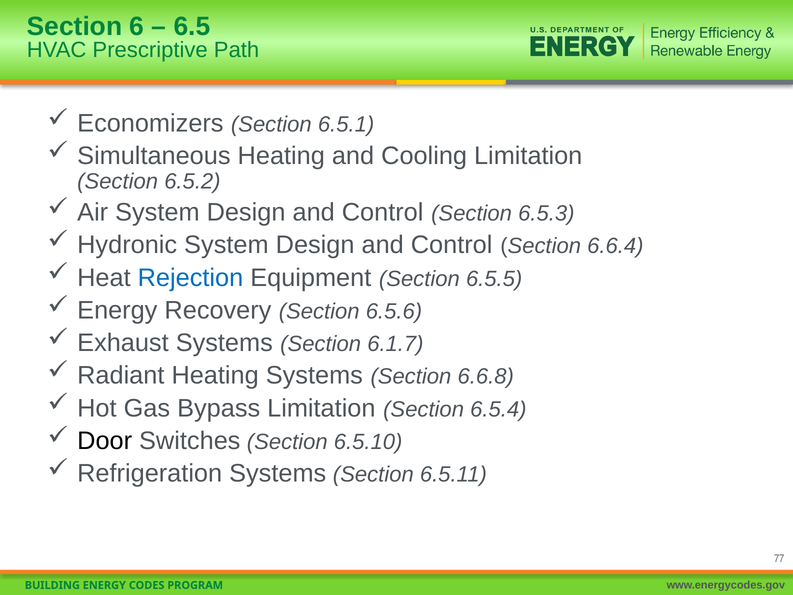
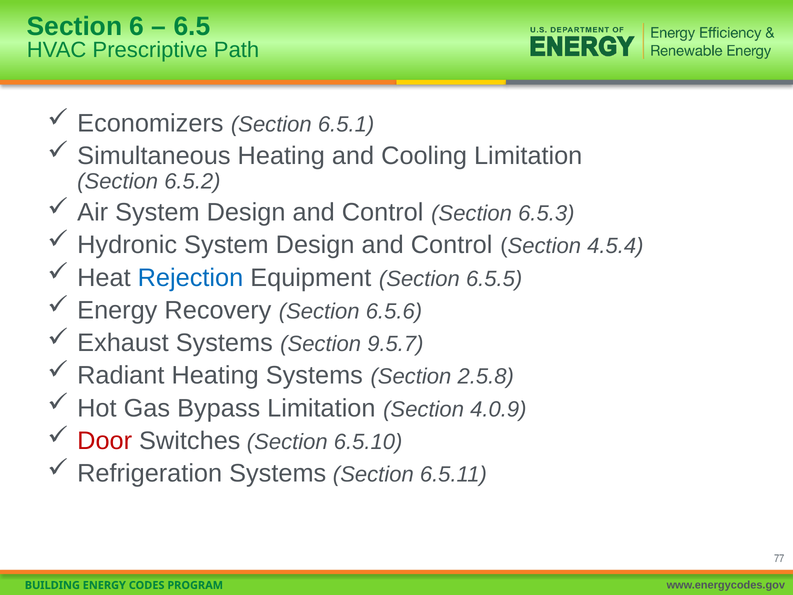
6.6.4: 6.6.4 -> 4.5.4
6.1.7: 6.1.7 -> 9.5.7
6.6.8: 6.6.8 -> 2.5.8
6.5.4: 6.5.4 -> 4.0.9
Door colour: black -> red
